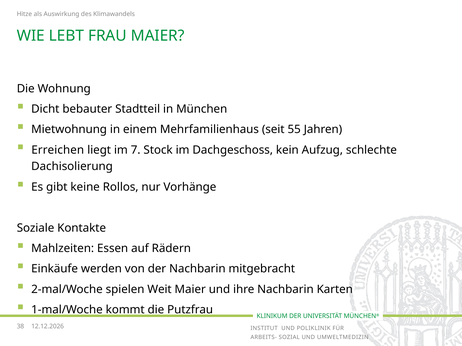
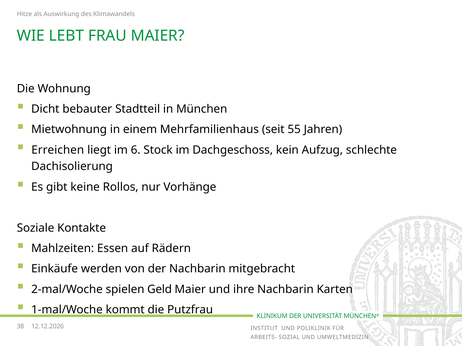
7: 7 -> 6
Weit: Weit -> Geld
